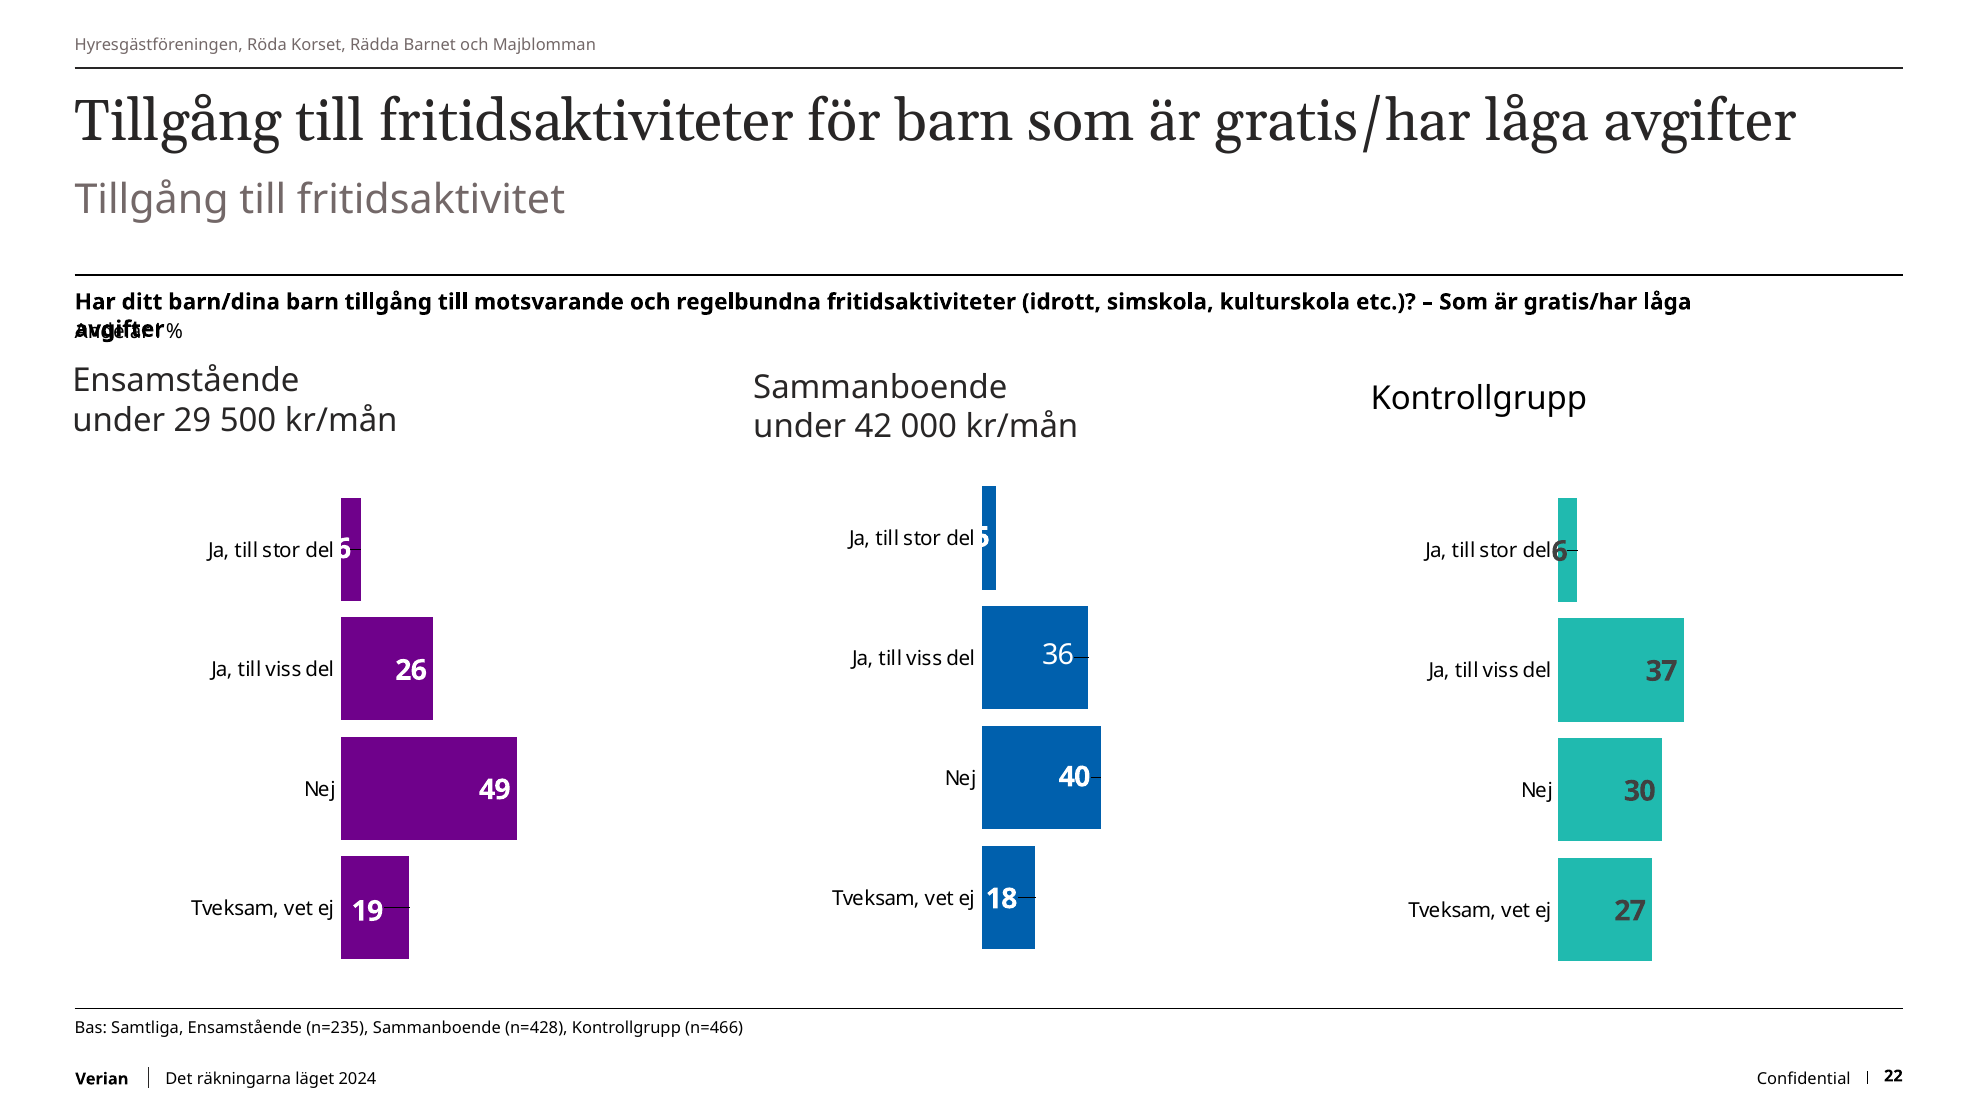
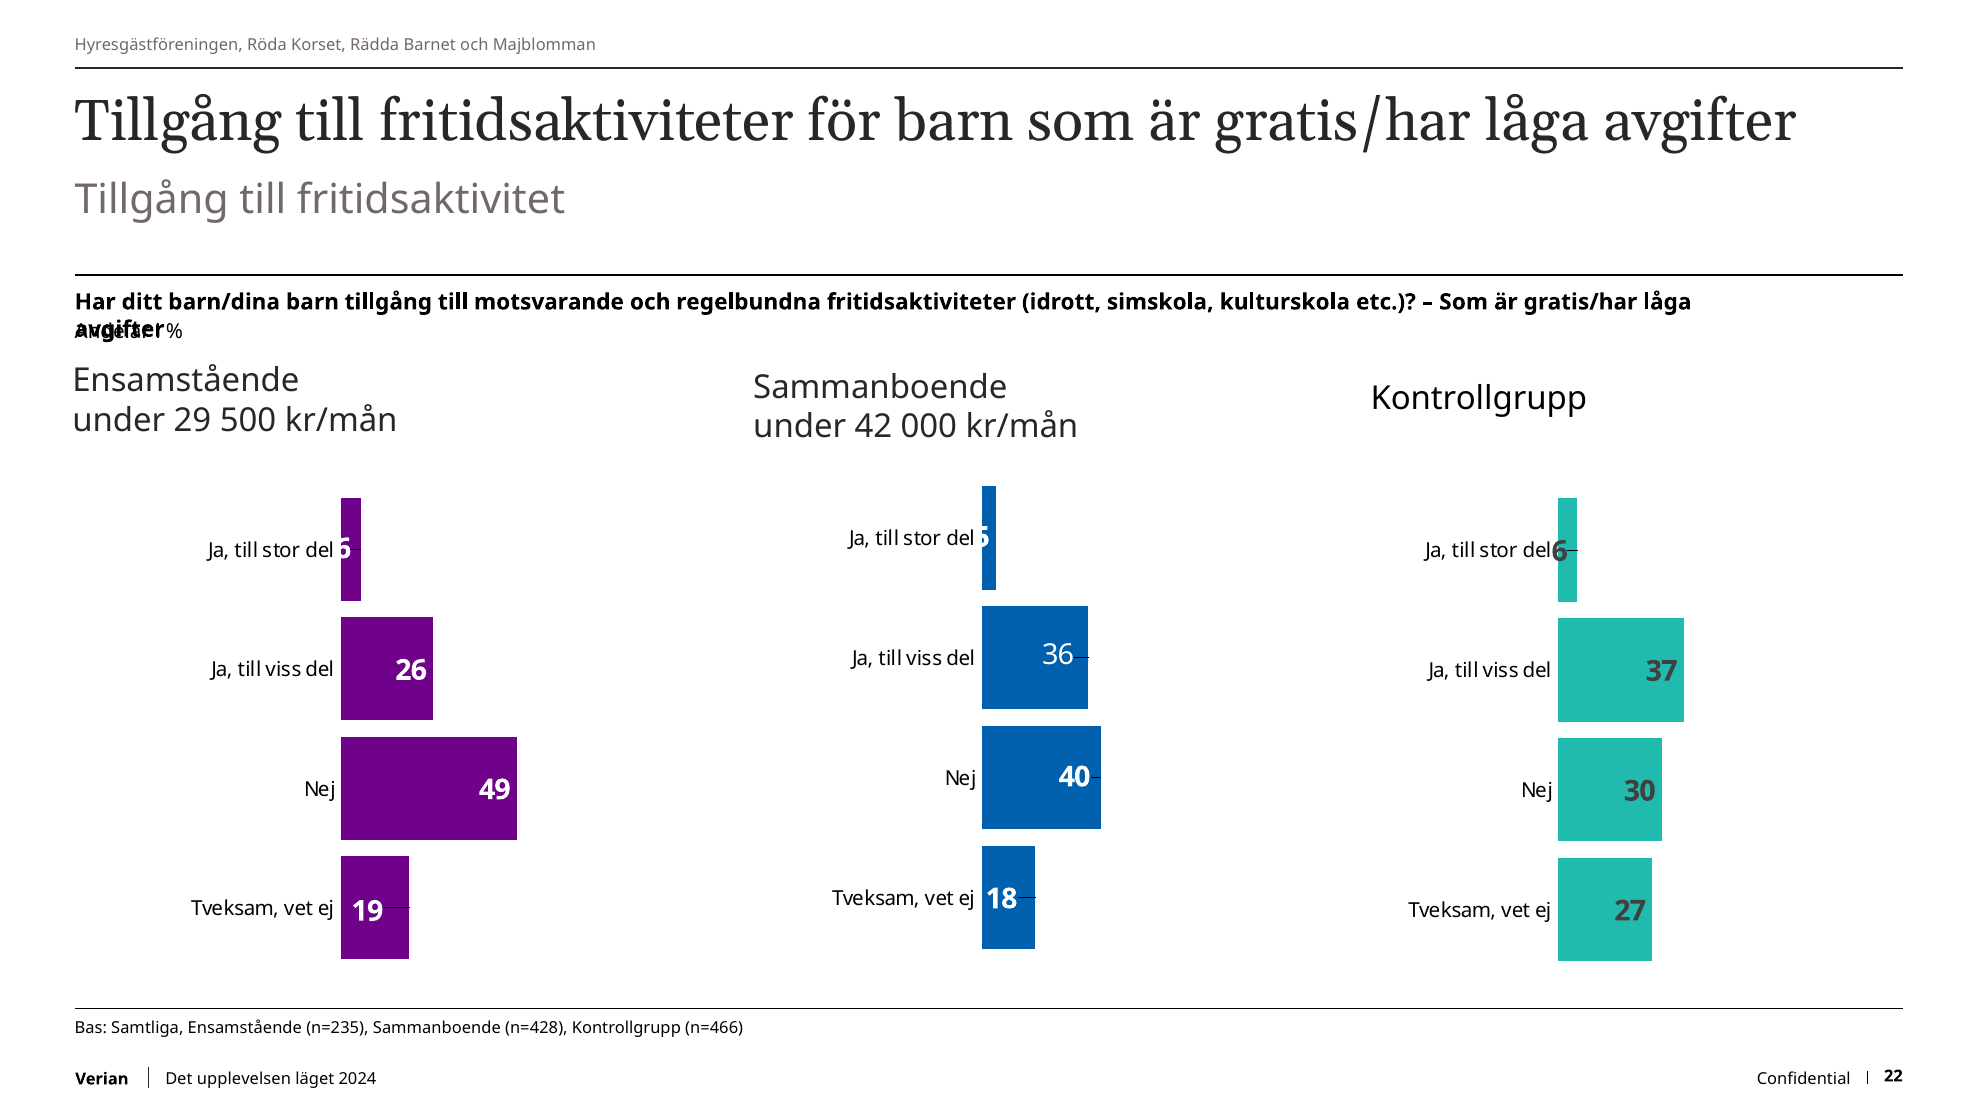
räkningarna: räkningarna -> upplevelsen
